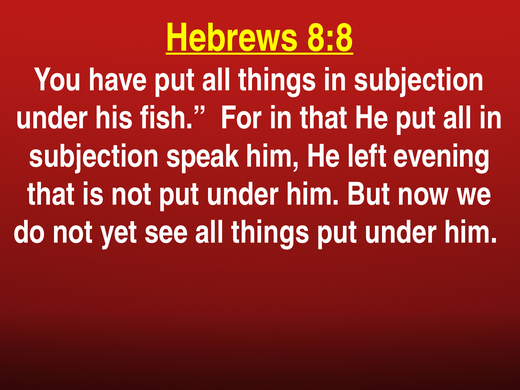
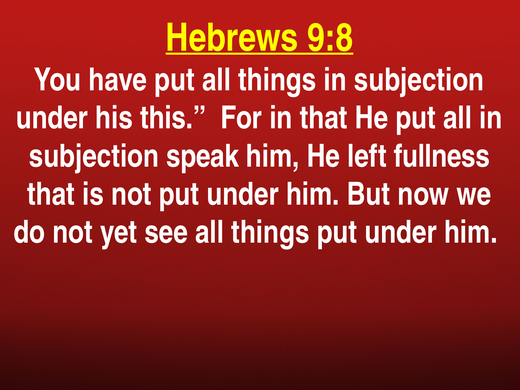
8:8: 8:8 -> 9:8
fish: fish -> this
evening: evening -> fullness
